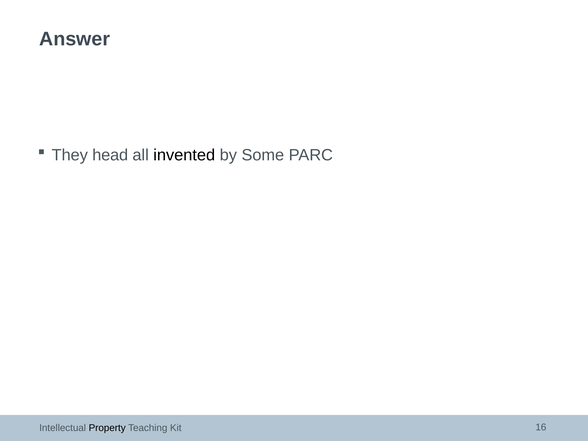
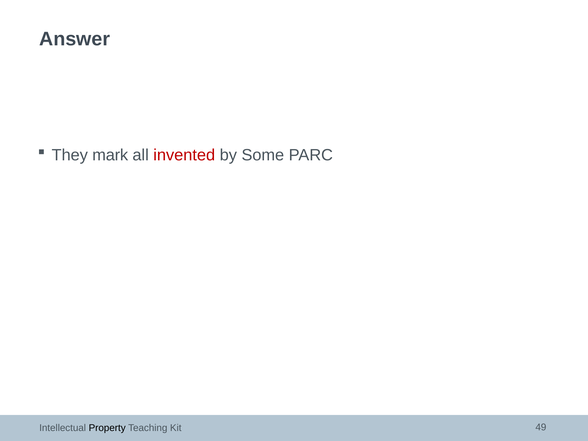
head: head -> mark
invented colour: black -> red
16: 16 -> 49
